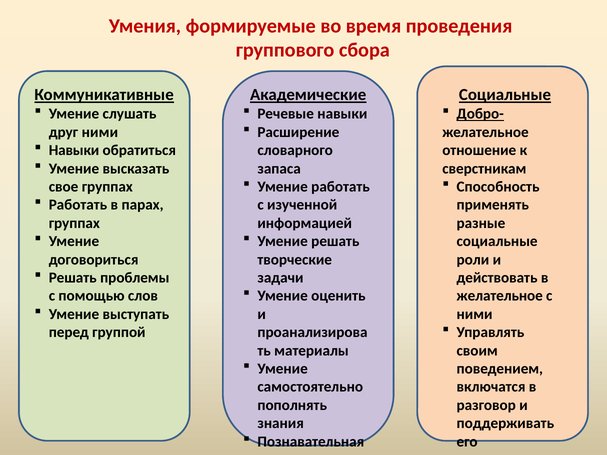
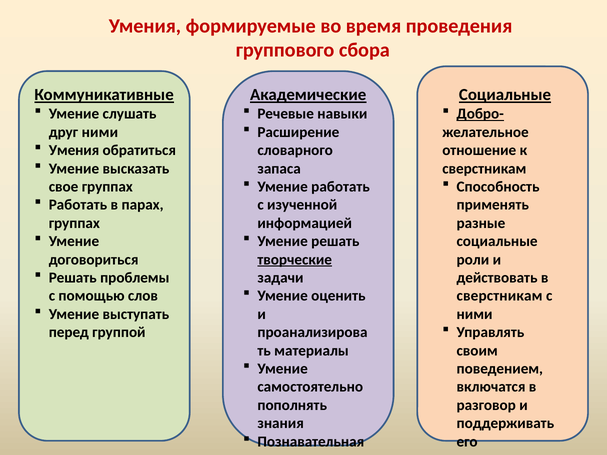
Навыки at (74, 150): Навыки -> Умения
творческие underline: none -> present
желательное at (500, 296): желательное -> сверстникам
